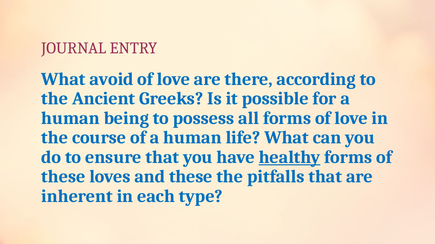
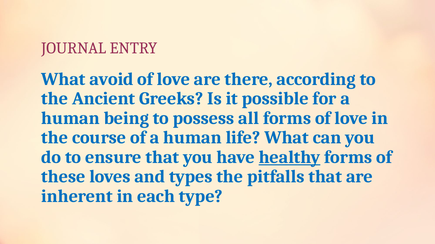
and these: these -> types
